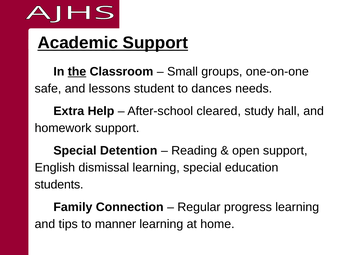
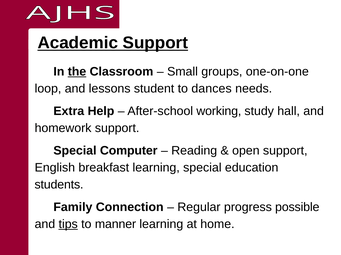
safe: safe -> loop
cleared: cleared -> working
Detention: Detention -> Computer
dismissal: dismissal -> breakfast
progress learning: learning -> possible
tips underline: none -> present
